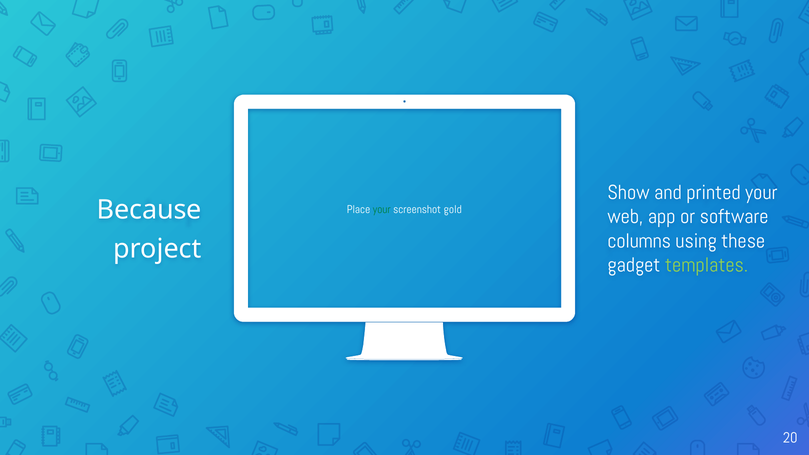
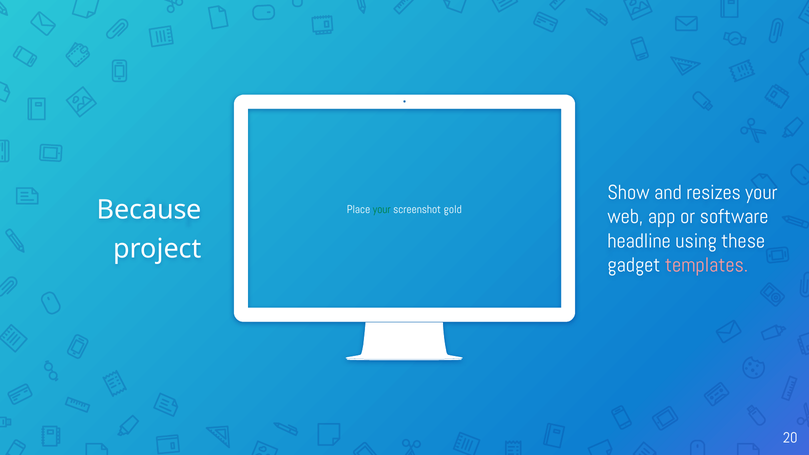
printed: printed -> resizes
columns: columns -> headline
templates colour: light green -> pink
